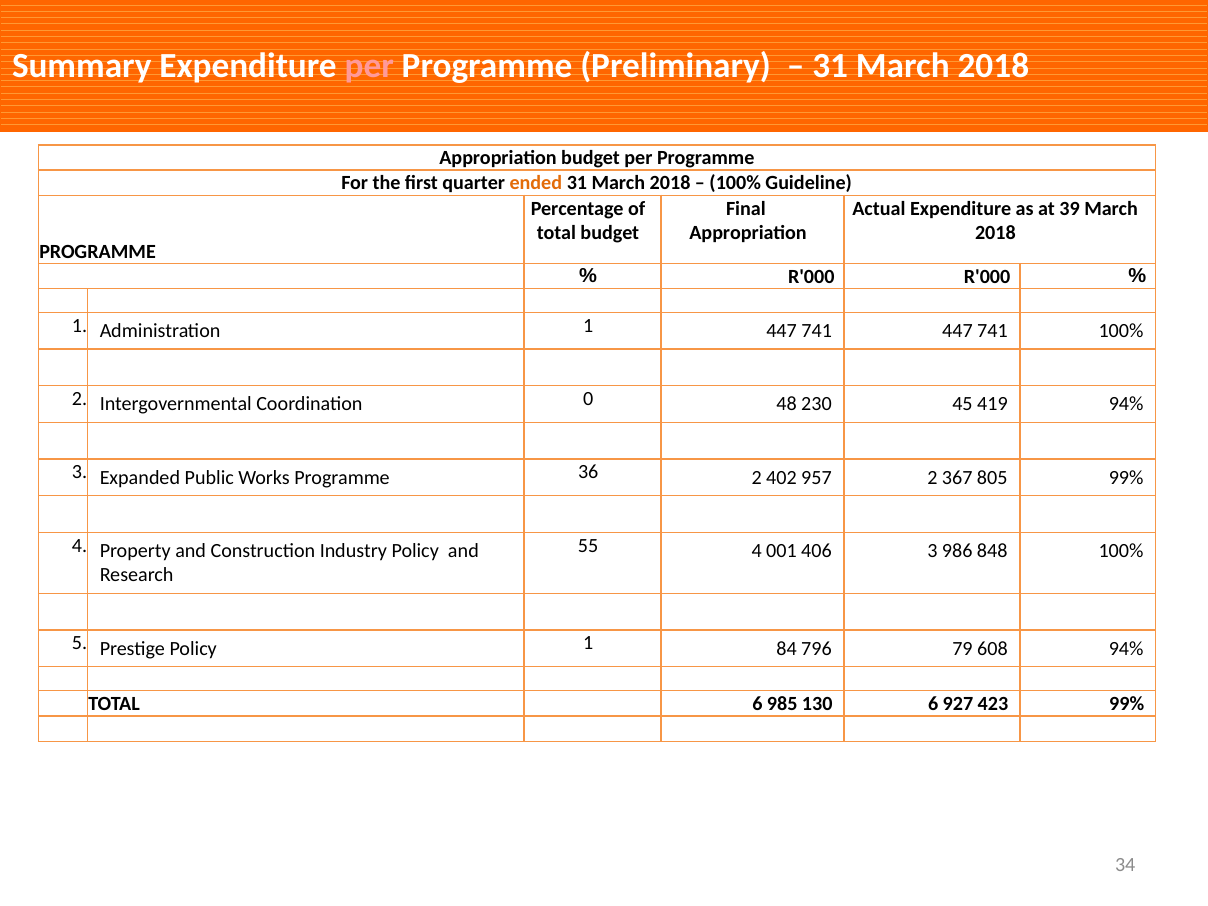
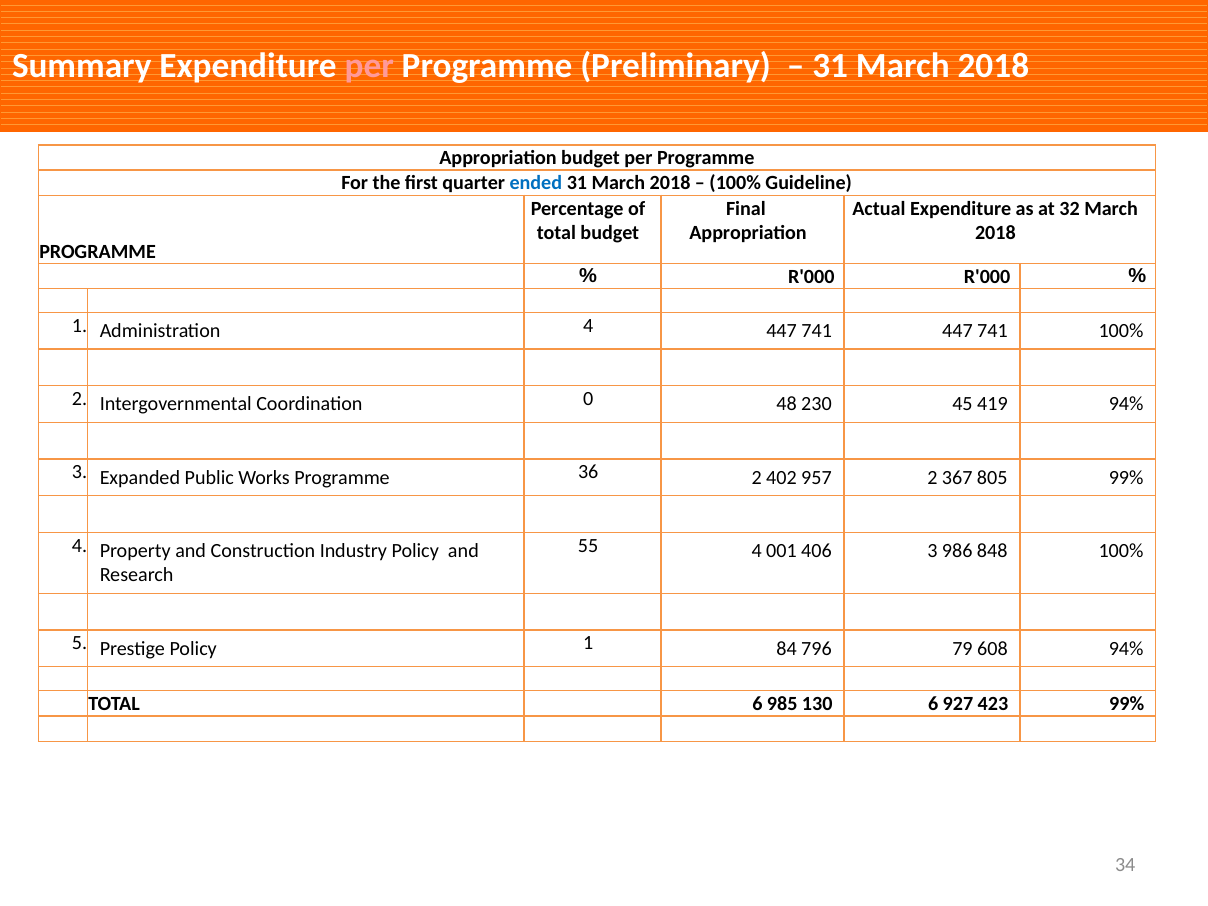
ended colour: orange -> blue
39: 39 -> 32
Administration 1: 1 -> 4
